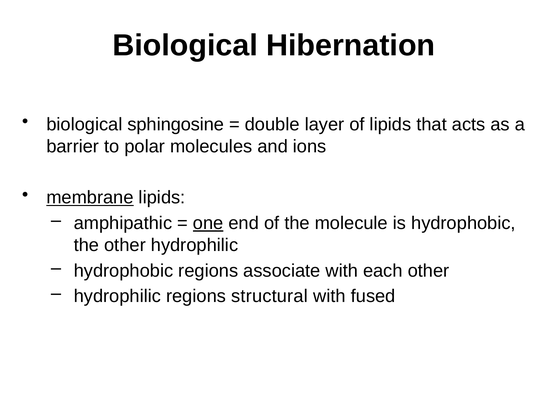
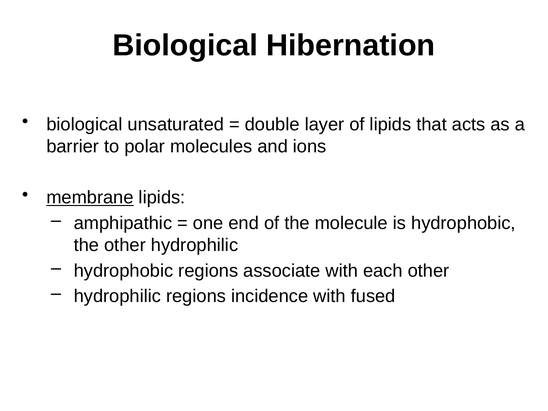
sphingosine: sphingosine -> unsaturated
one underline: present -> none
structural: structural -> incidence
